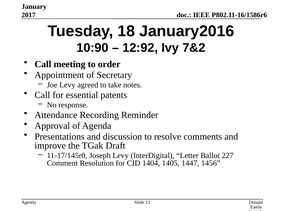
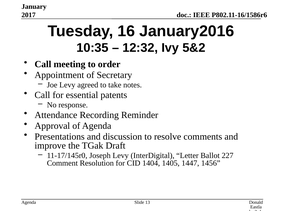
18: 18 -> 16
10:90: 10:90 -> 10:35
12:92: 12:92 -> 12:32
7&2: 7&2 -> 5&2
